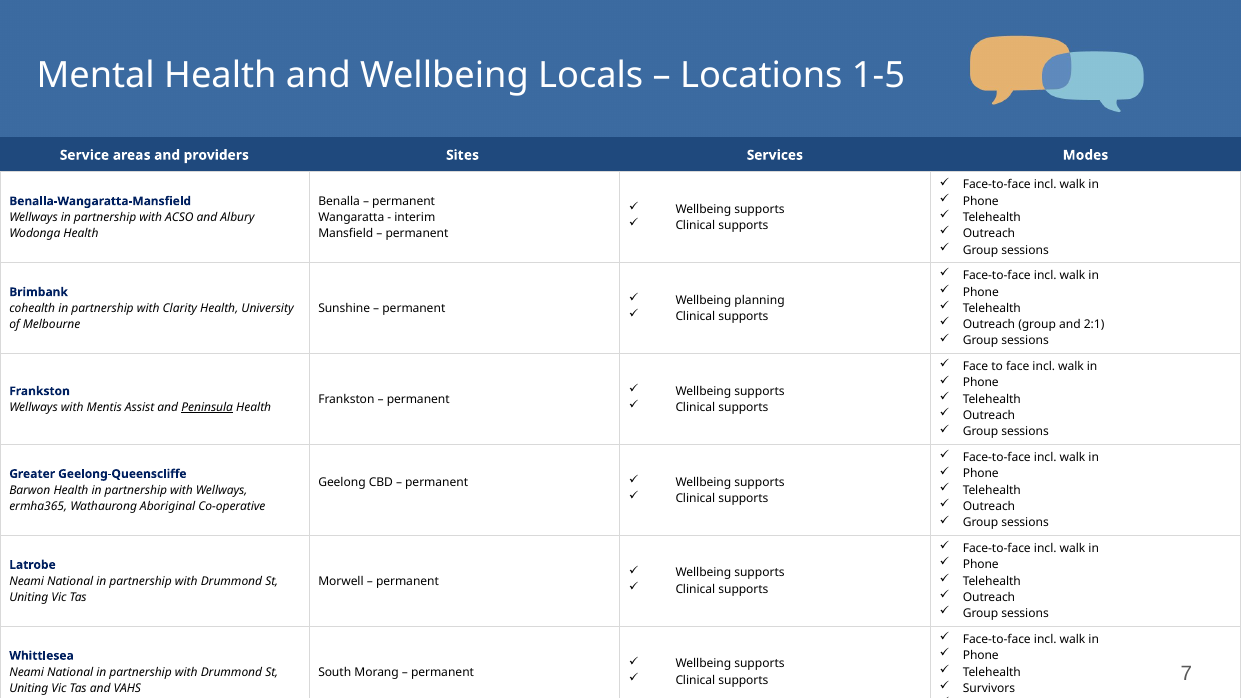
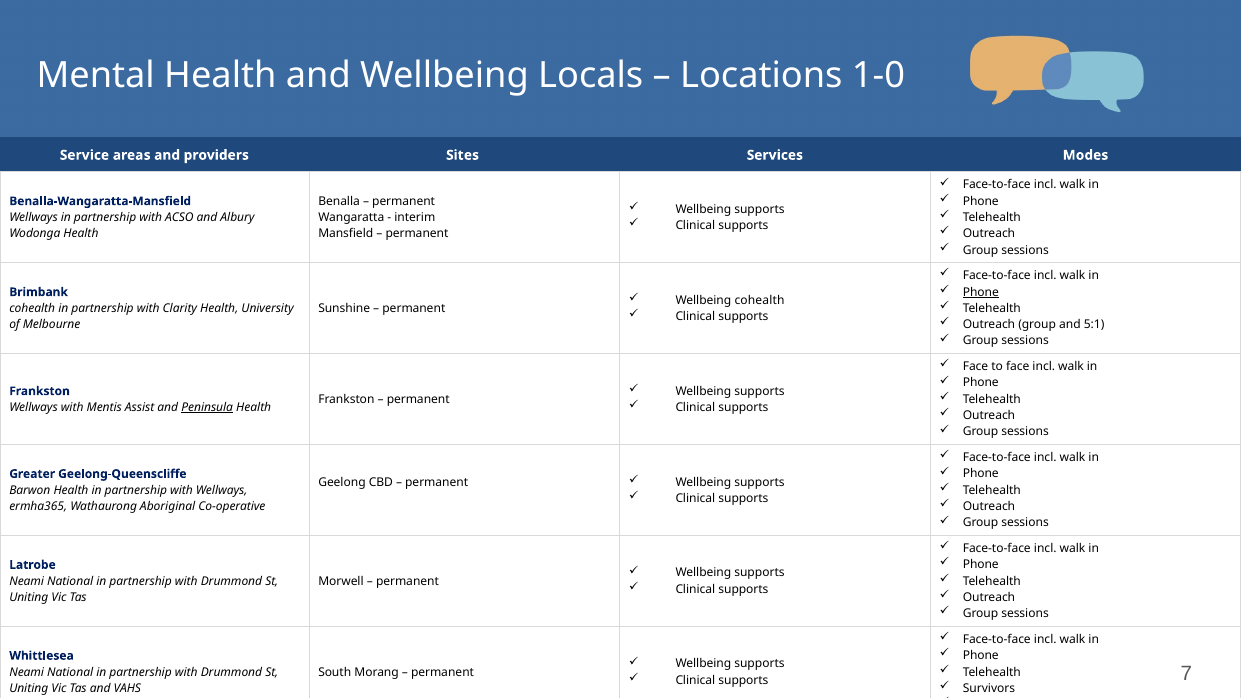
1-5: 1-5 -> 1-0
Phone at (981, 292) underline: none -> present
Wellbeing planning: planning -> cohealth
2:1: 2:1 -> 5:1
